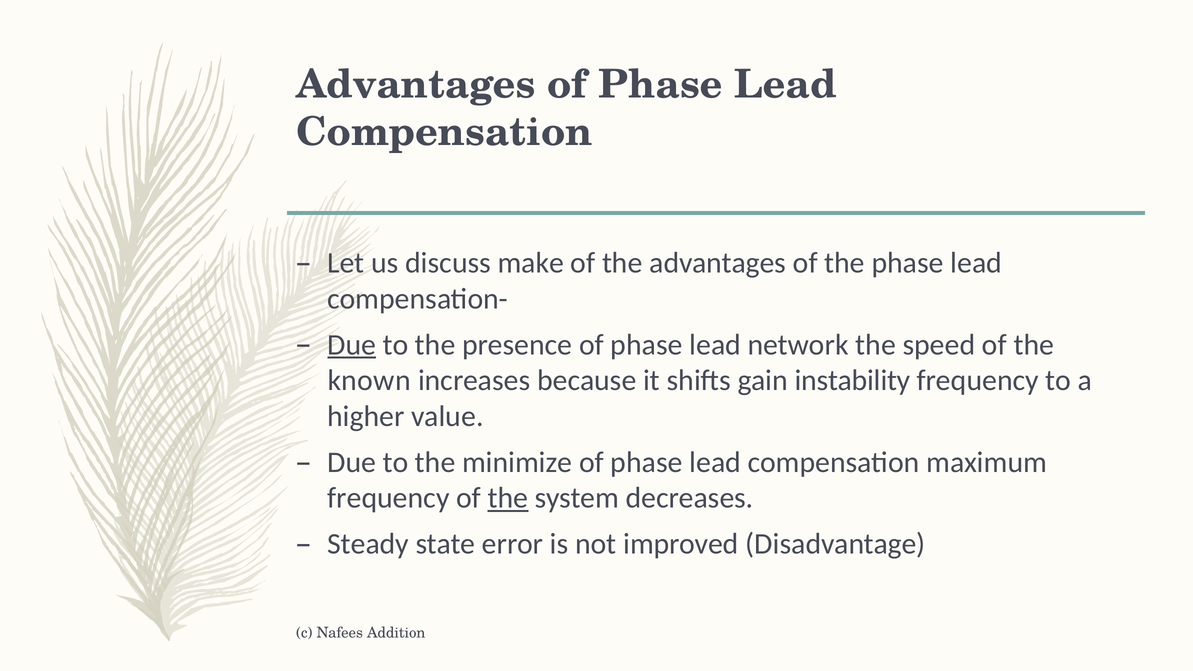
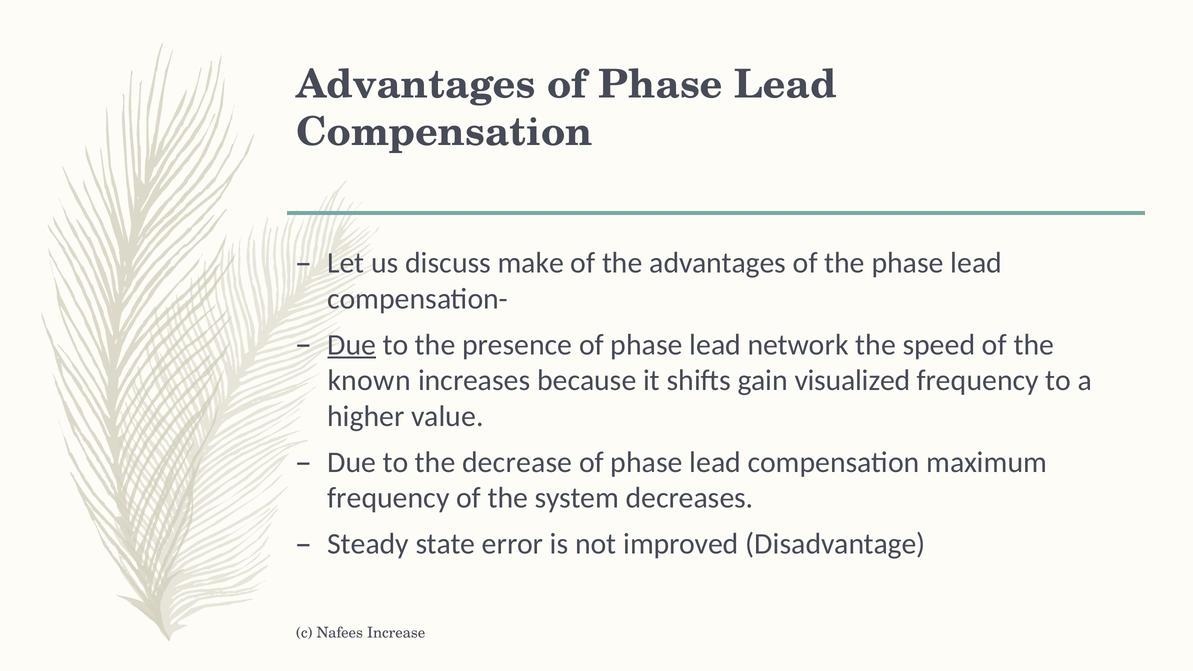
instability: instability -> visualized
minimize: minimize -> decrease
the at (508, 498) underline: present -> none
Addition: Addition -> Increase
